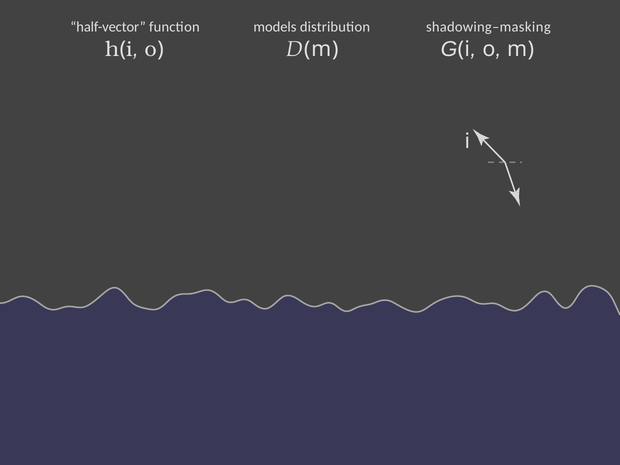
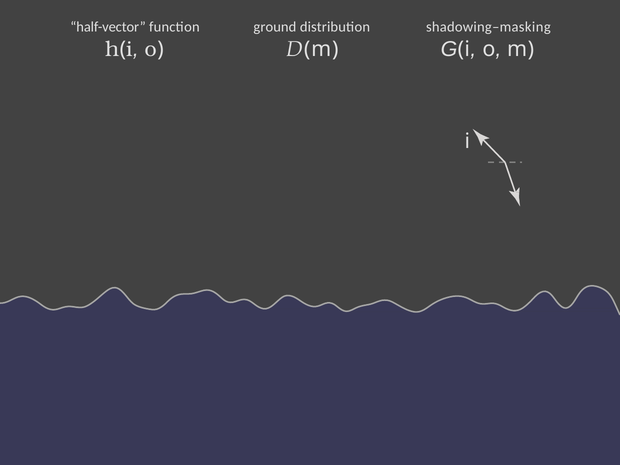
models: models -> ground
